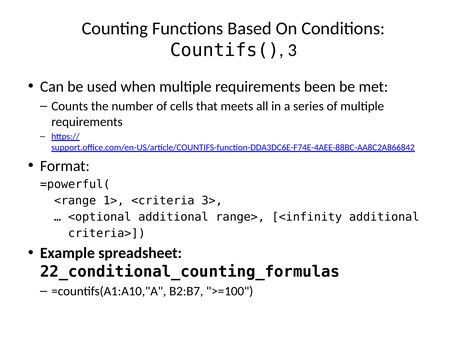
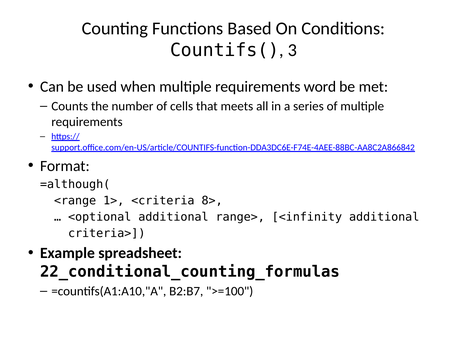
been: been -> word
=powerful(: =powerful( -> =although(
3>: 3> -> 8>
